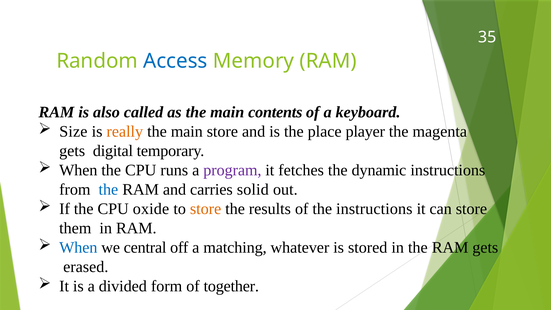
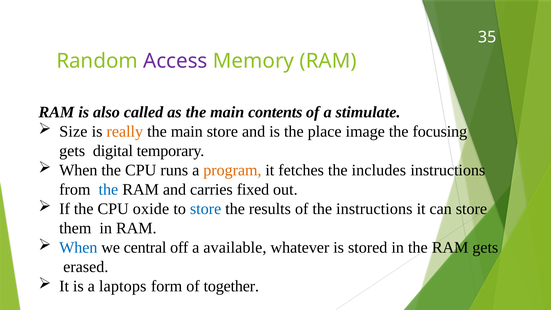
Access colour: blue -> purple
keyboard: keyboard -> stimulate
player: player -> image
magenta: magenta -> focusing
program colour: purple -> orange
dynamic: dynamic -> includes
solid: solid -> fixed
store at (206, 209) colour: orange -> blue
matching: matching -> available
divided: divided -> laptops
